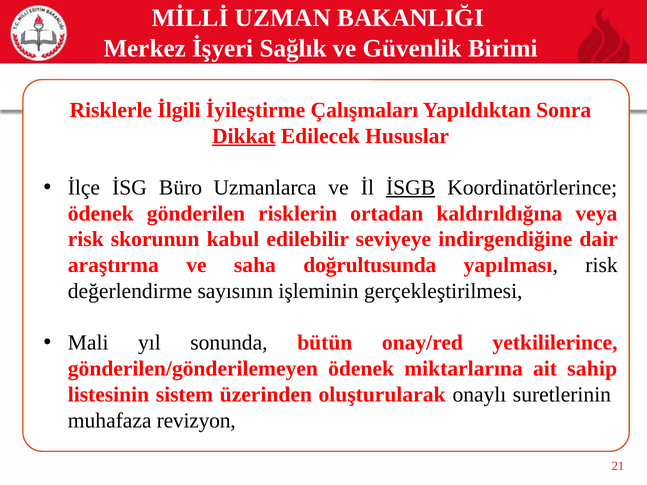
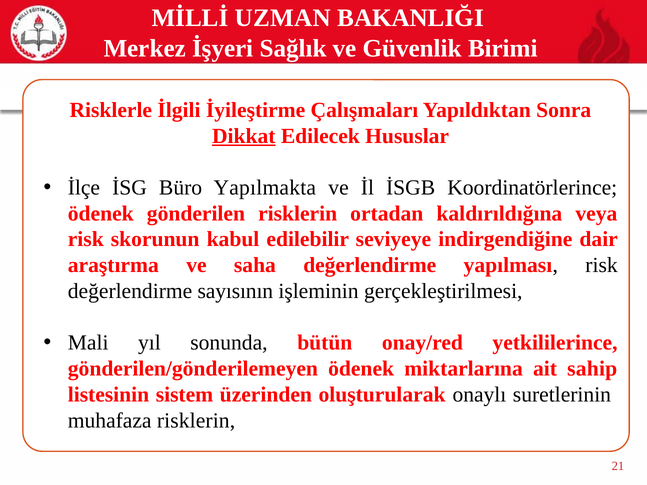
Uzmanlarca: Uzmanlarca -> Yapılmakta
İSGB underline: present -> none
saha doğrultusunda: doğrultusunda -> değerlendirme
muhafaza revizyon: revizyon -> risklerin
